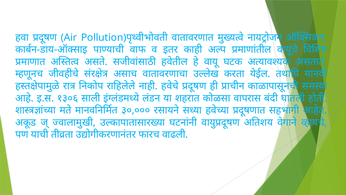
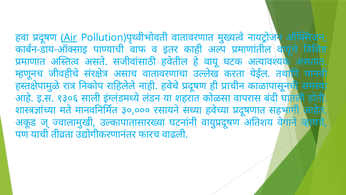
Air underline: none -> present
